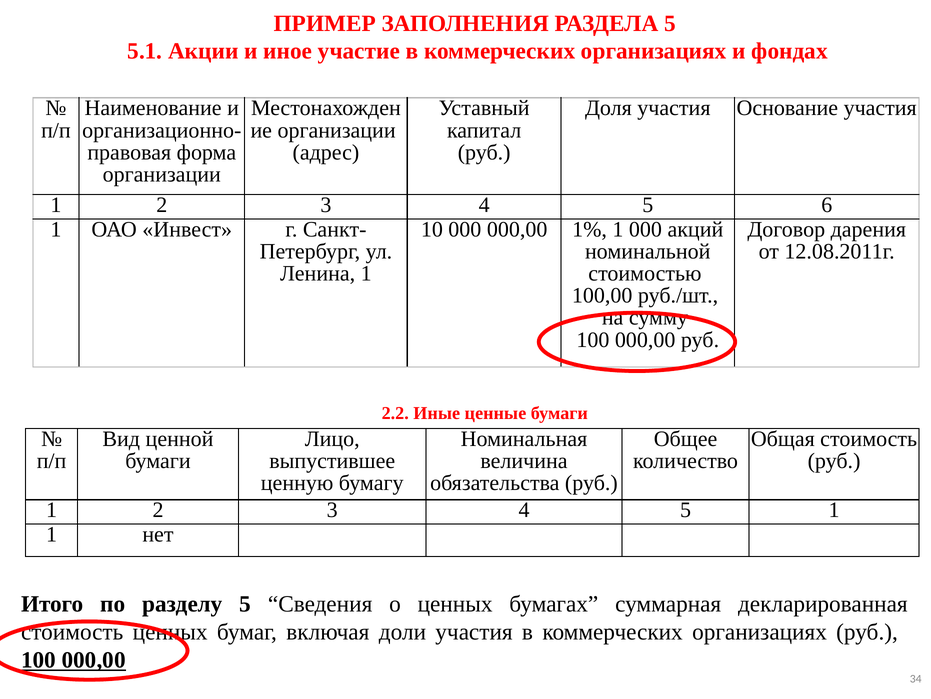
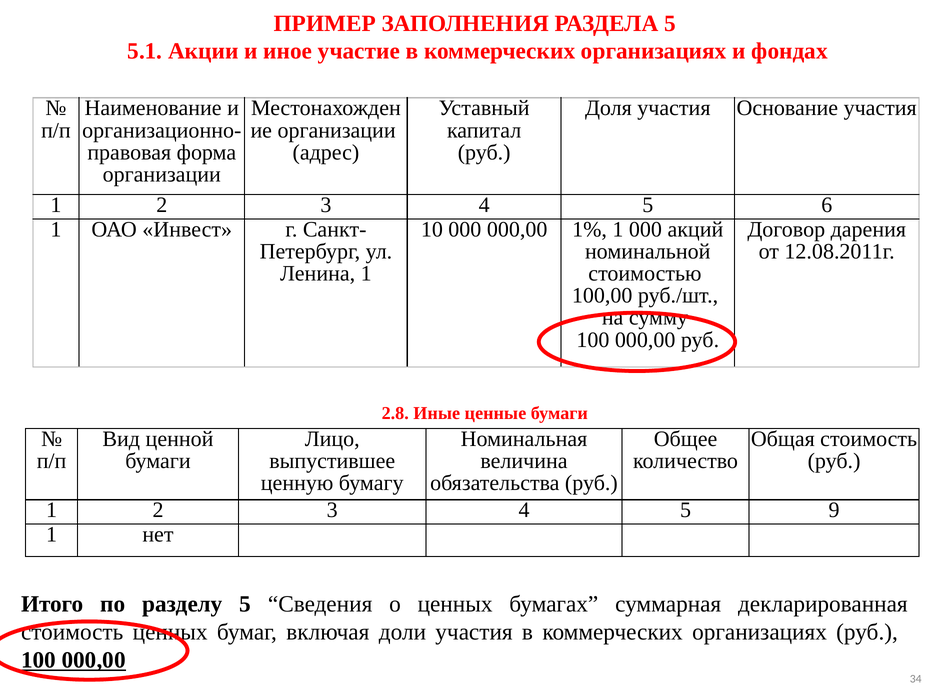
2.2: 2.2 -> 2.8
5 1: 1 -> 9
